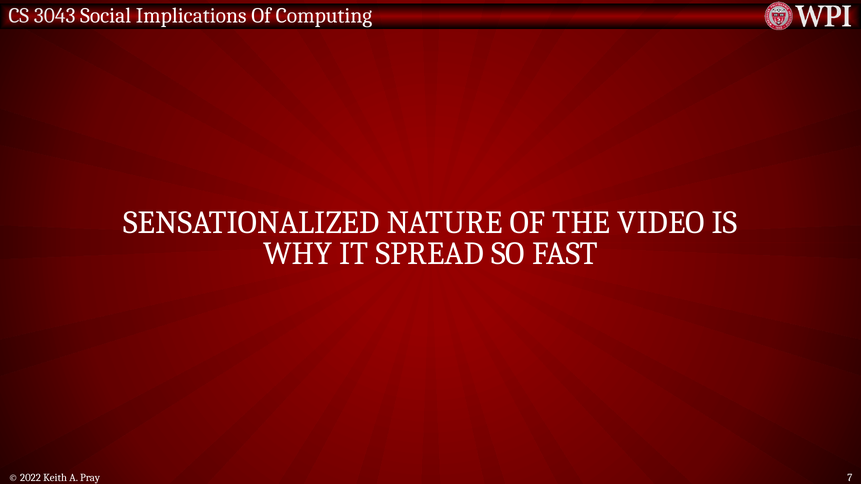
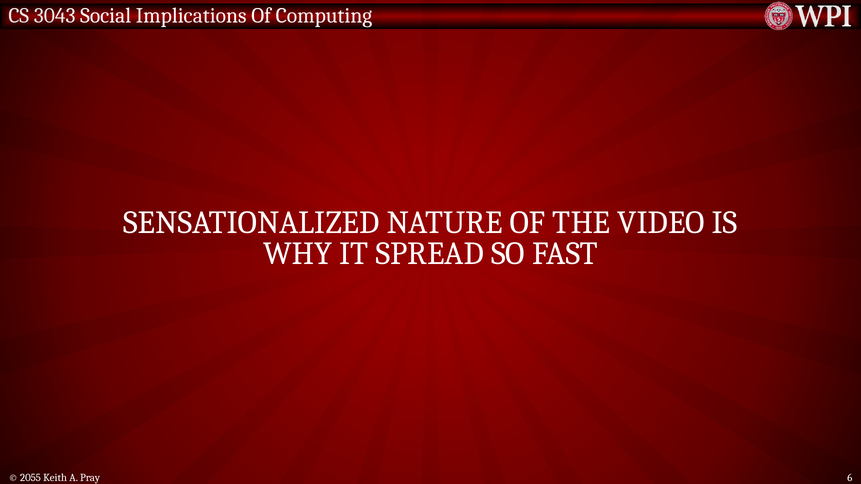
2022: 2022 -> 2055
7: 7 -> 6
